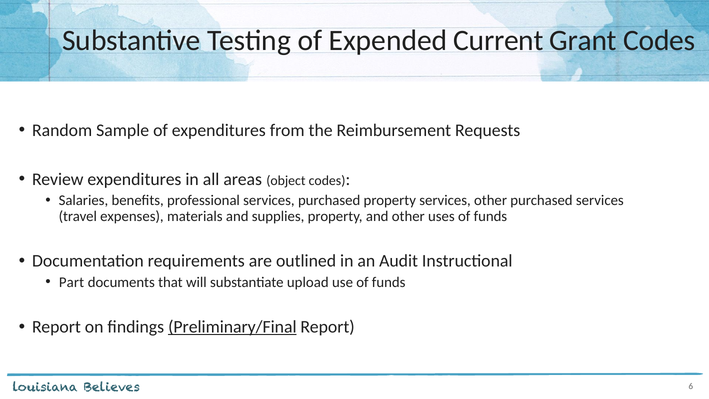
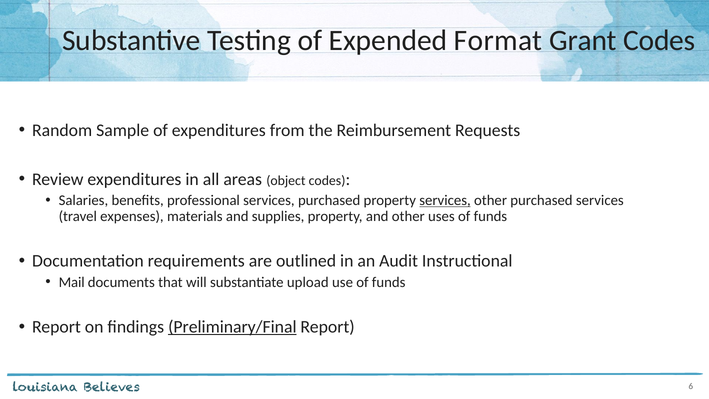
Current: Current -> Format
services at (445, 200) underline: none -> present
Part: Part -> Mail
